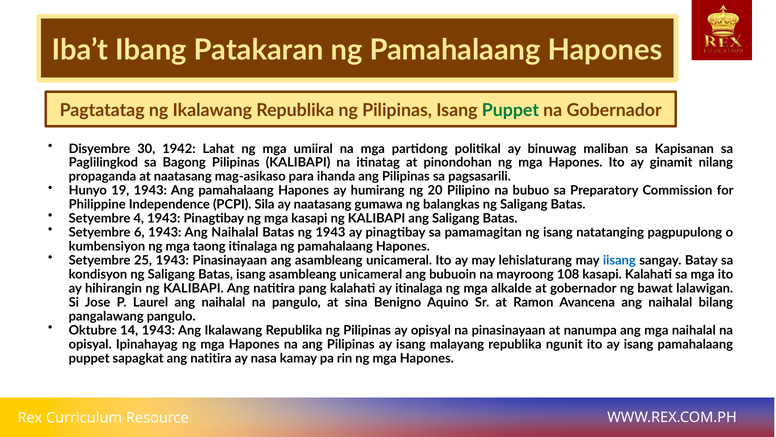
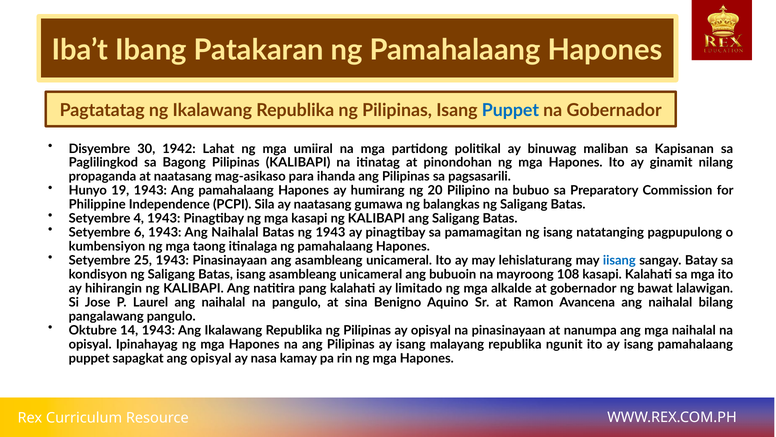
Puppet at (510, 110) colour: green -> blue
ay itinalaga: itinalaga -> limitado
sapagkat ang natitira: natitira -> opisyal
